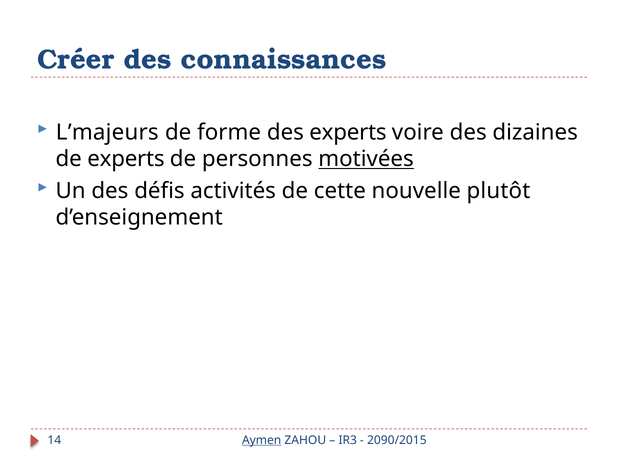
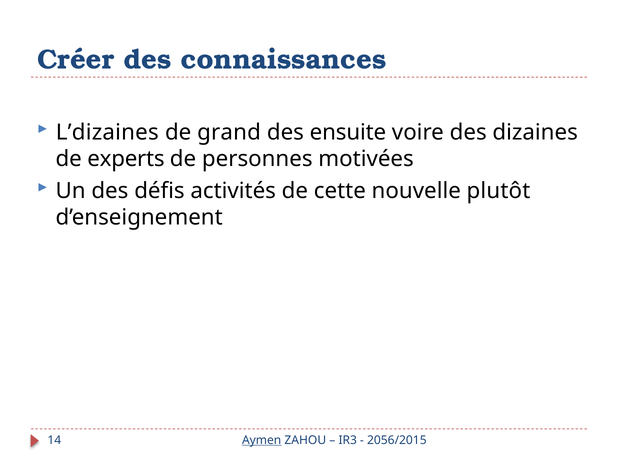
L’majeurs: L’majeurs -> L’dizaines
forme: forme -> grand
des experts: experts -> ensuite
motivées underline: present -> none
2090/2015: 2090/2015 -> 2056/2015
